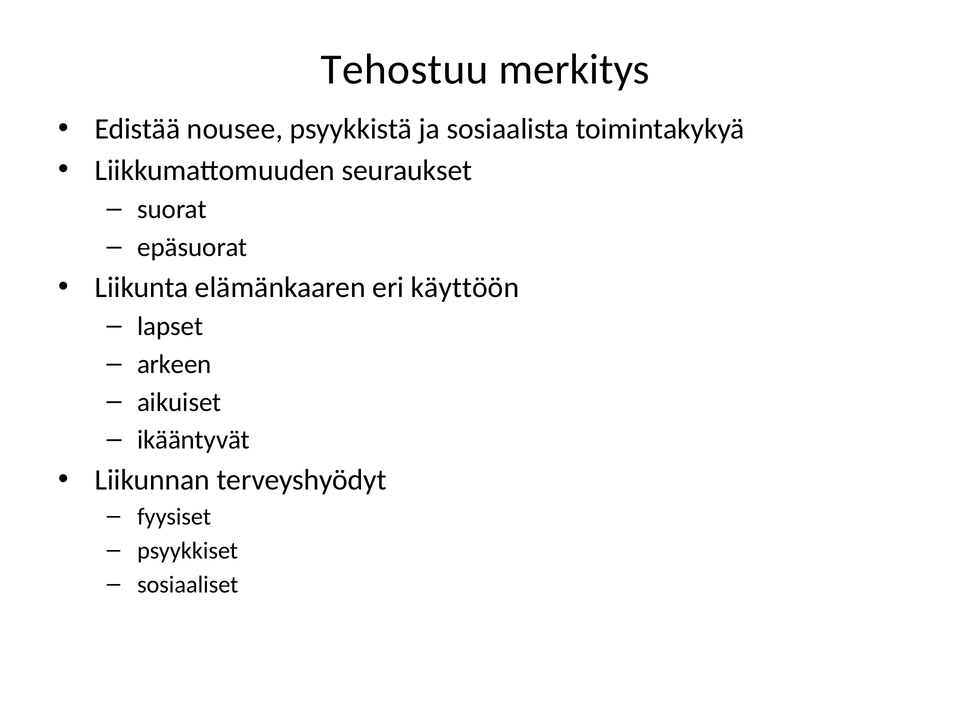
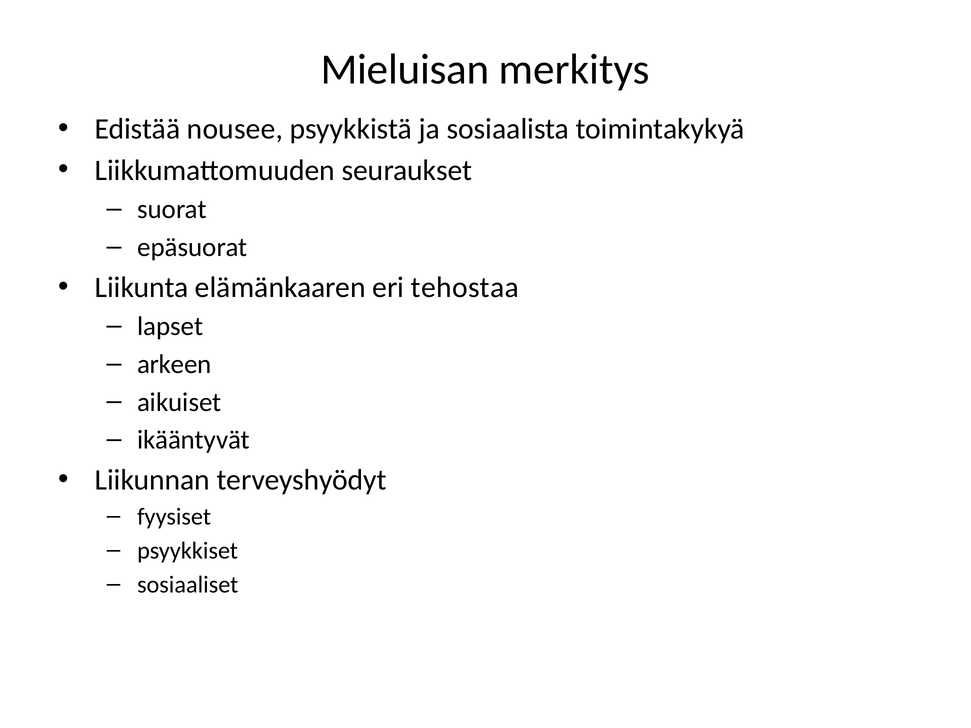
Tehostuu: Tehostuu -> Mieluisan
käyttöön: käyttöön -> tehostaa
